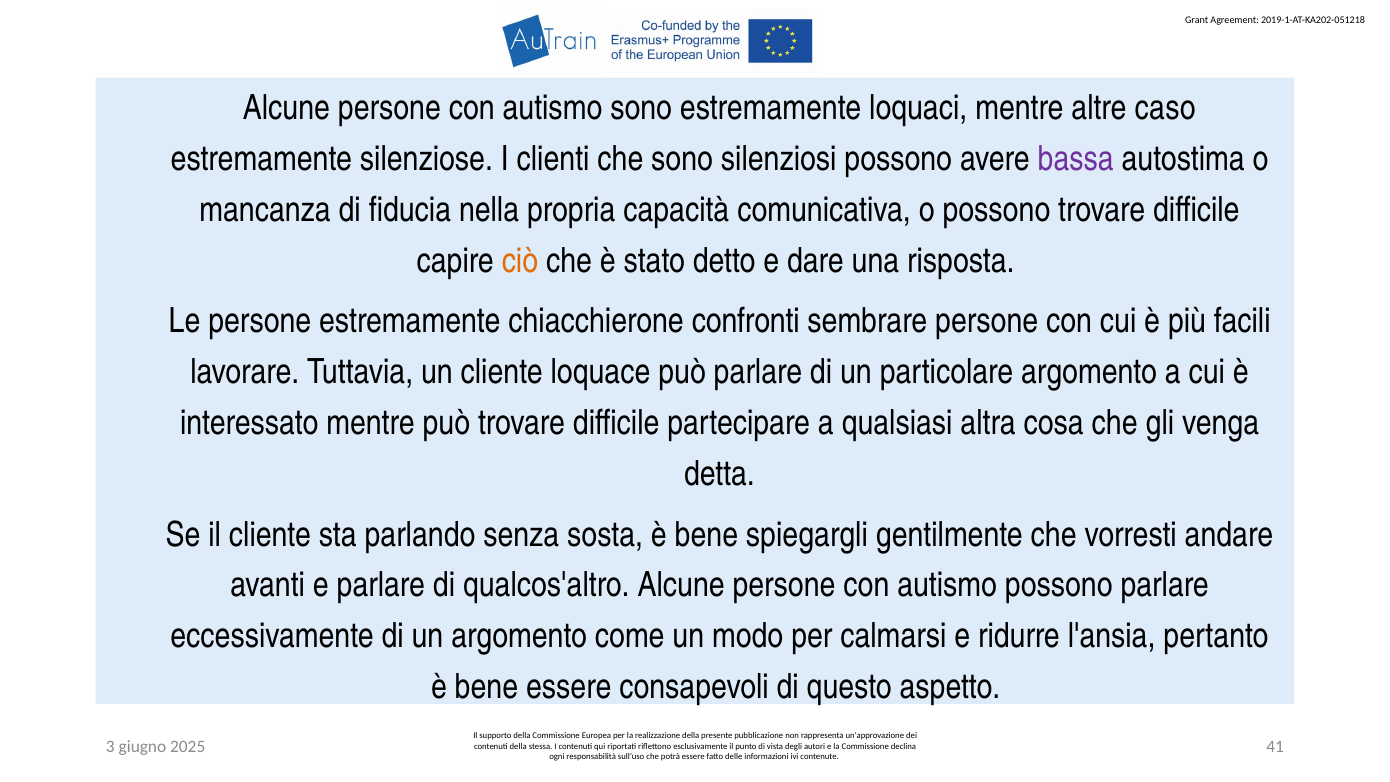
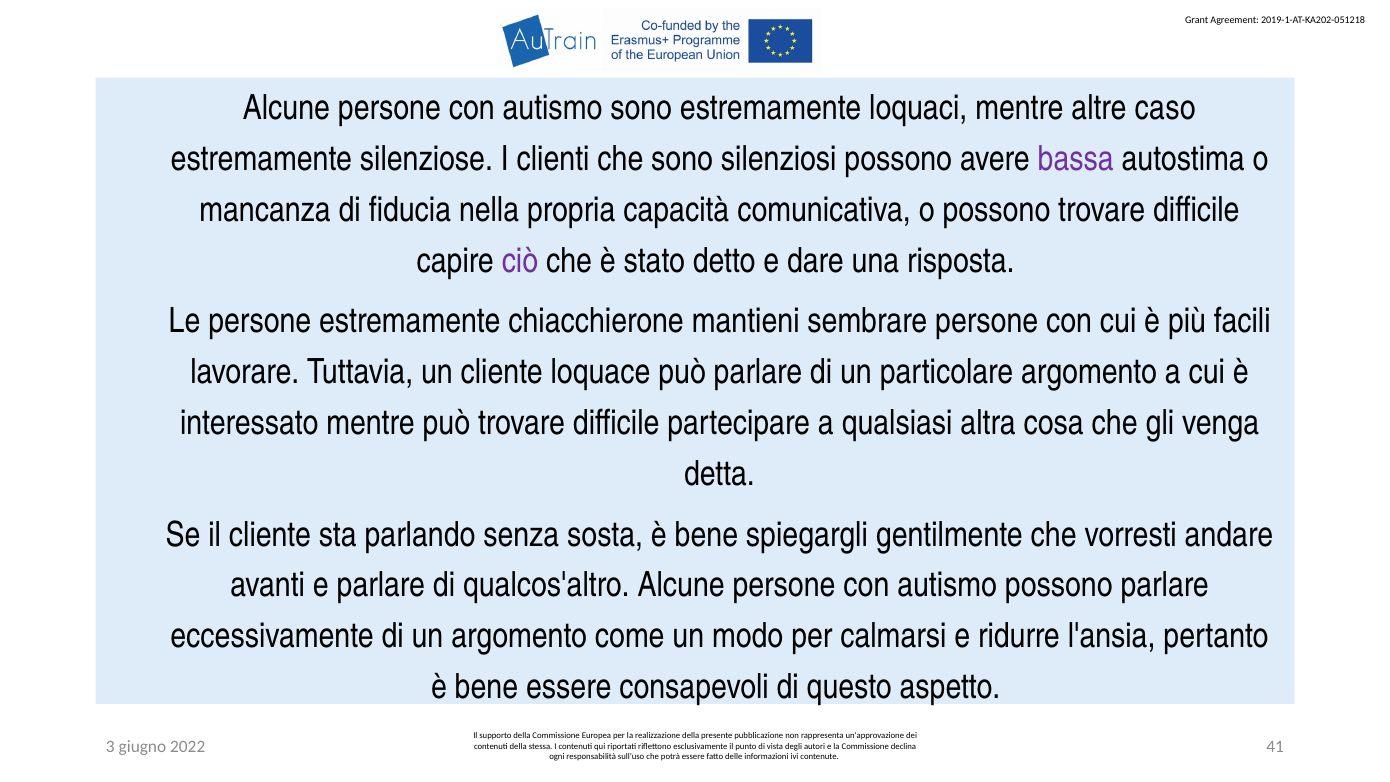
ciò colour: orange -> purple
confronti: confronti -> mantieni
2025: 2025 -> 2022
